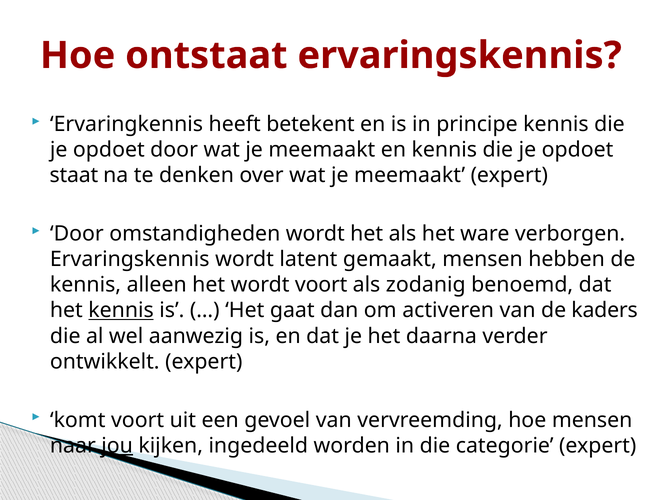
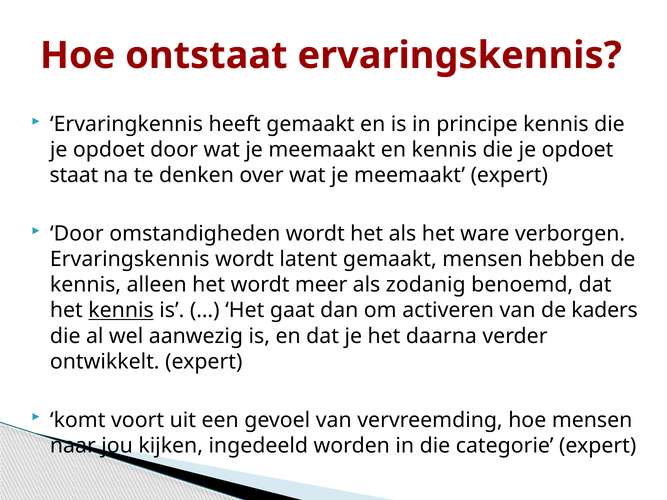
heeft betekent: betekent -> gemaakt
wordt voort: voort -> meer
jou underline: present -> none
